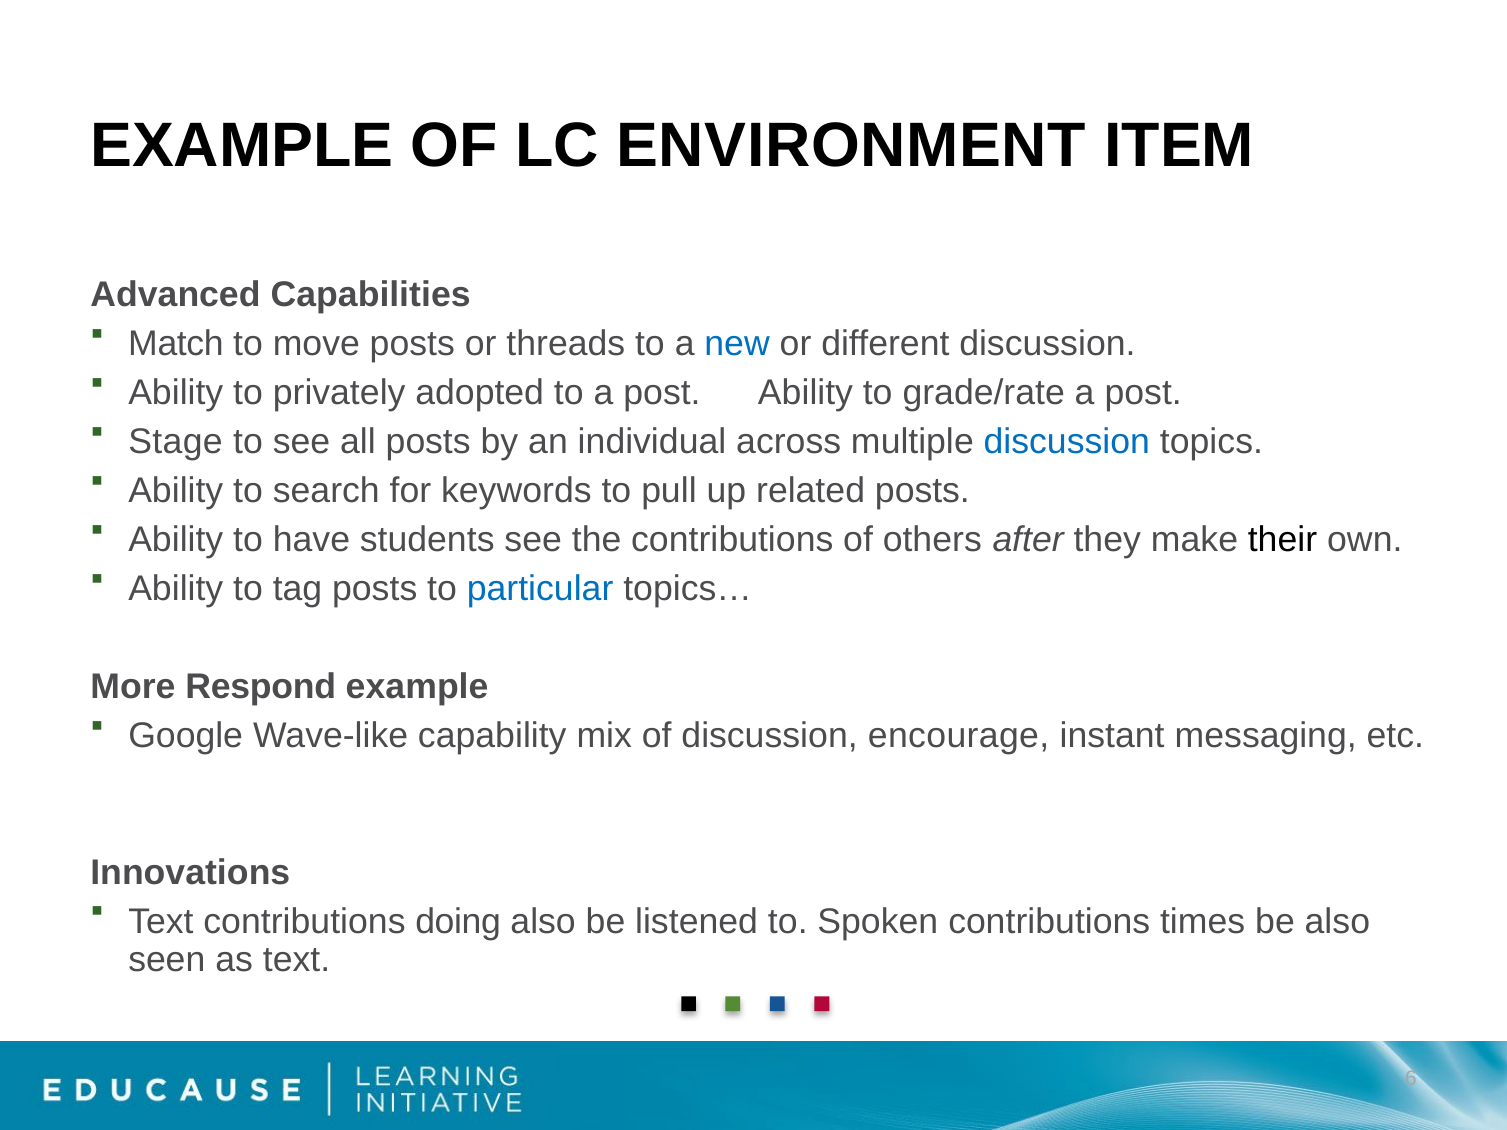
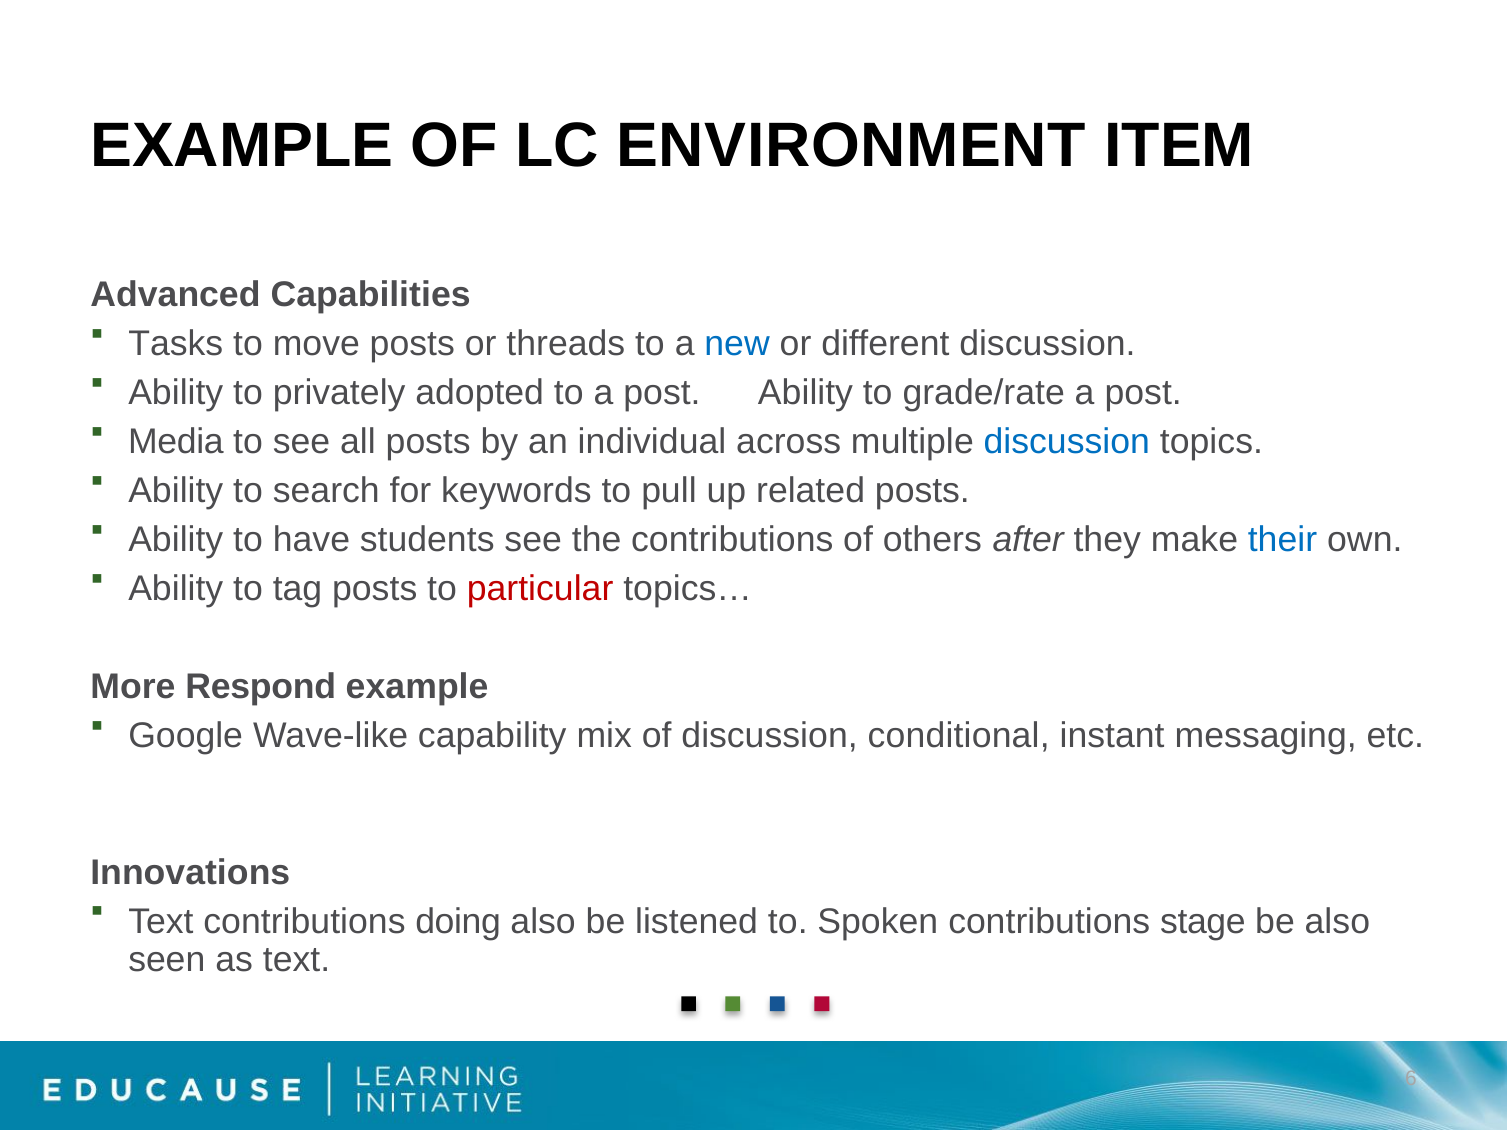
Match: Match -> Tasks
Stage: Stage -> Media
their colour: black -> blue
particular colour: blue -> red
encourage: encourage -> conditional
times: times -> stage
